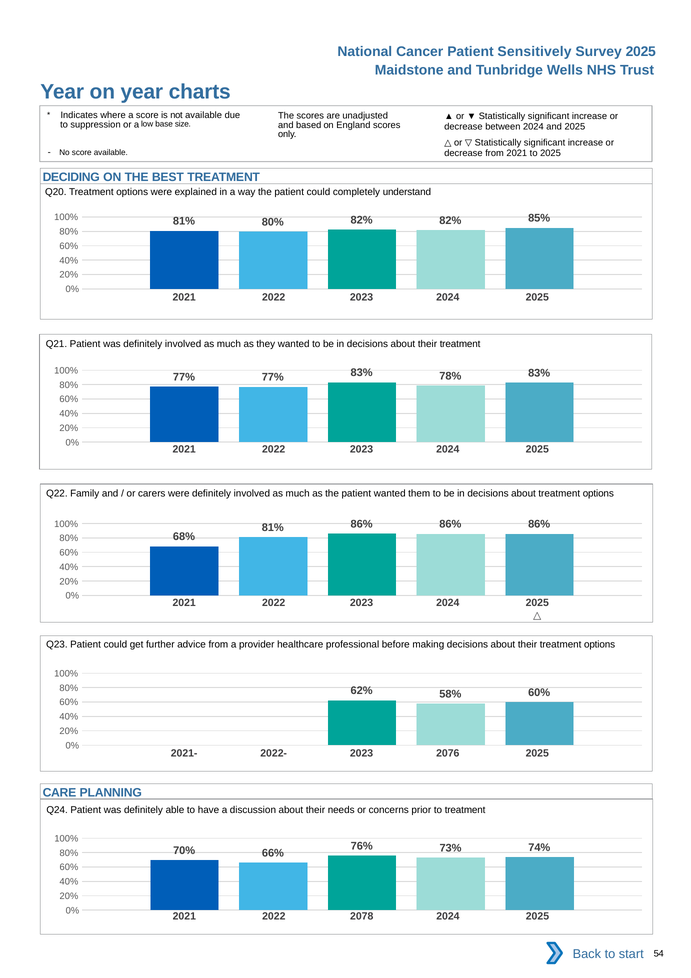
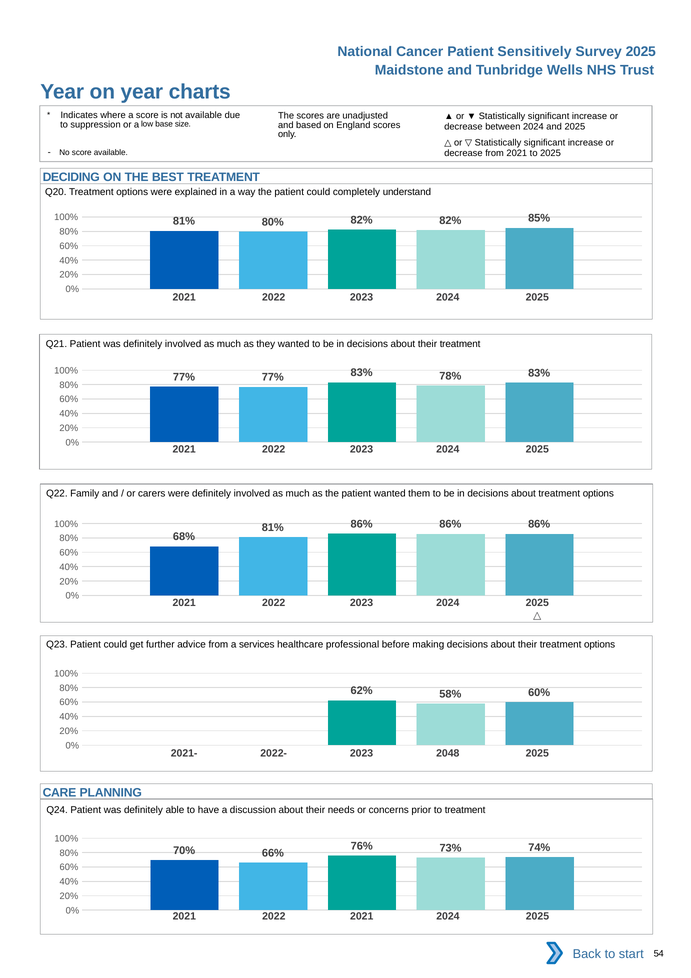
provider: provider -> services
2076: 2076 -> 2048
2022 2078: 2078 -> 2021
